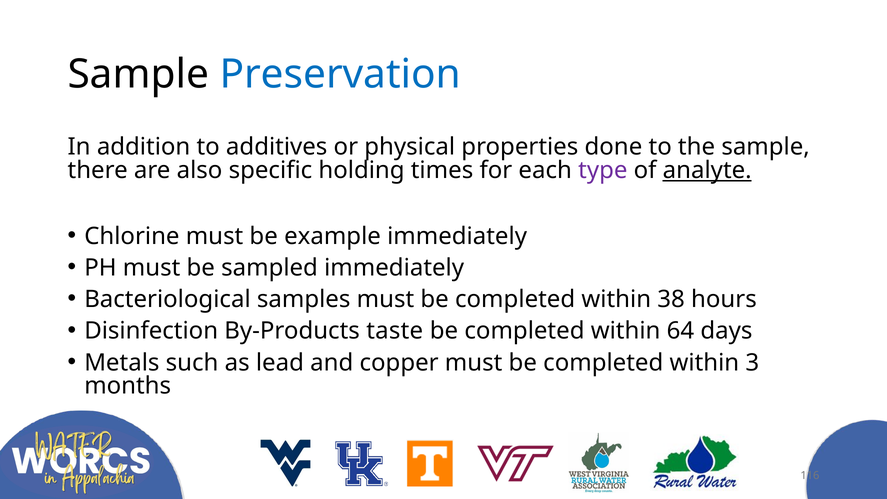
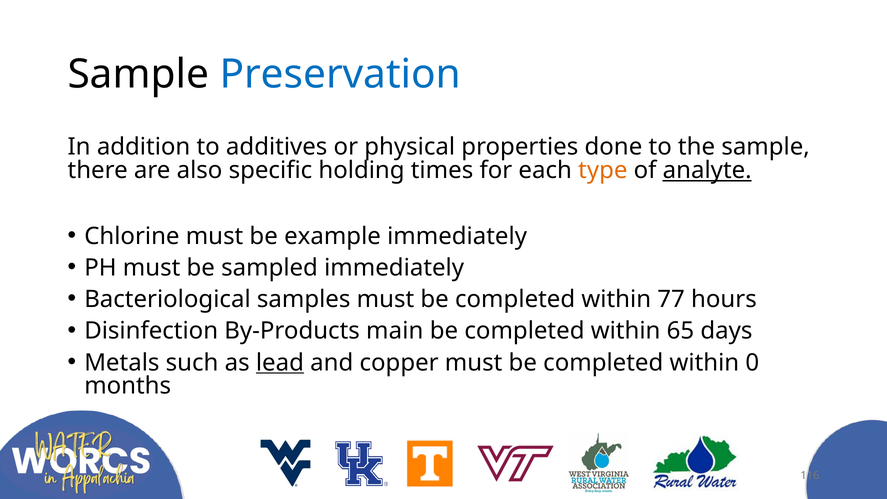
type colour: purple -> orange
38: 38 -> 77
taste: taste -> main
64: 64 -> 65
lead underline: none -> present
3: 3 -> 0
